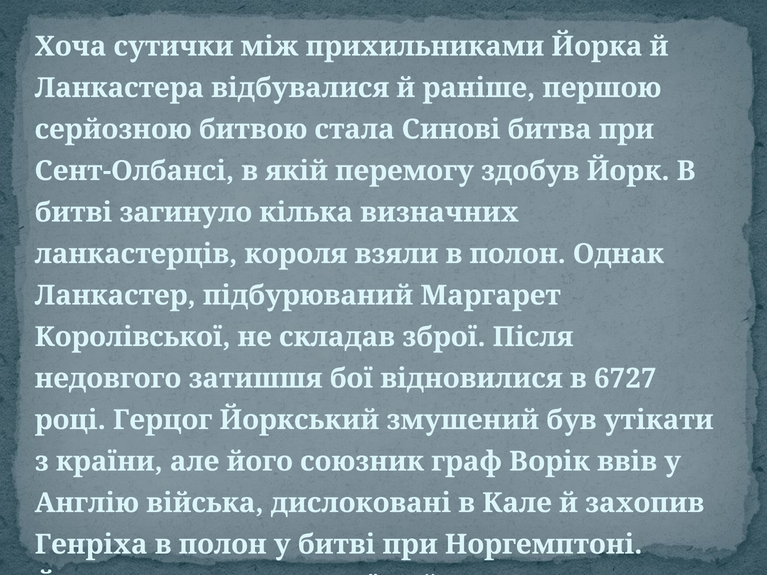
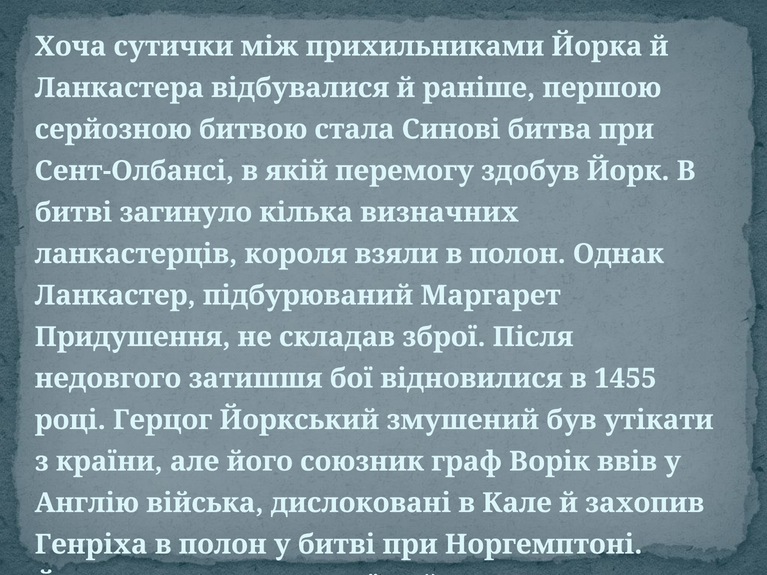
Королівської: Королівської -> Придушення
6727: 6727 -> 1455
